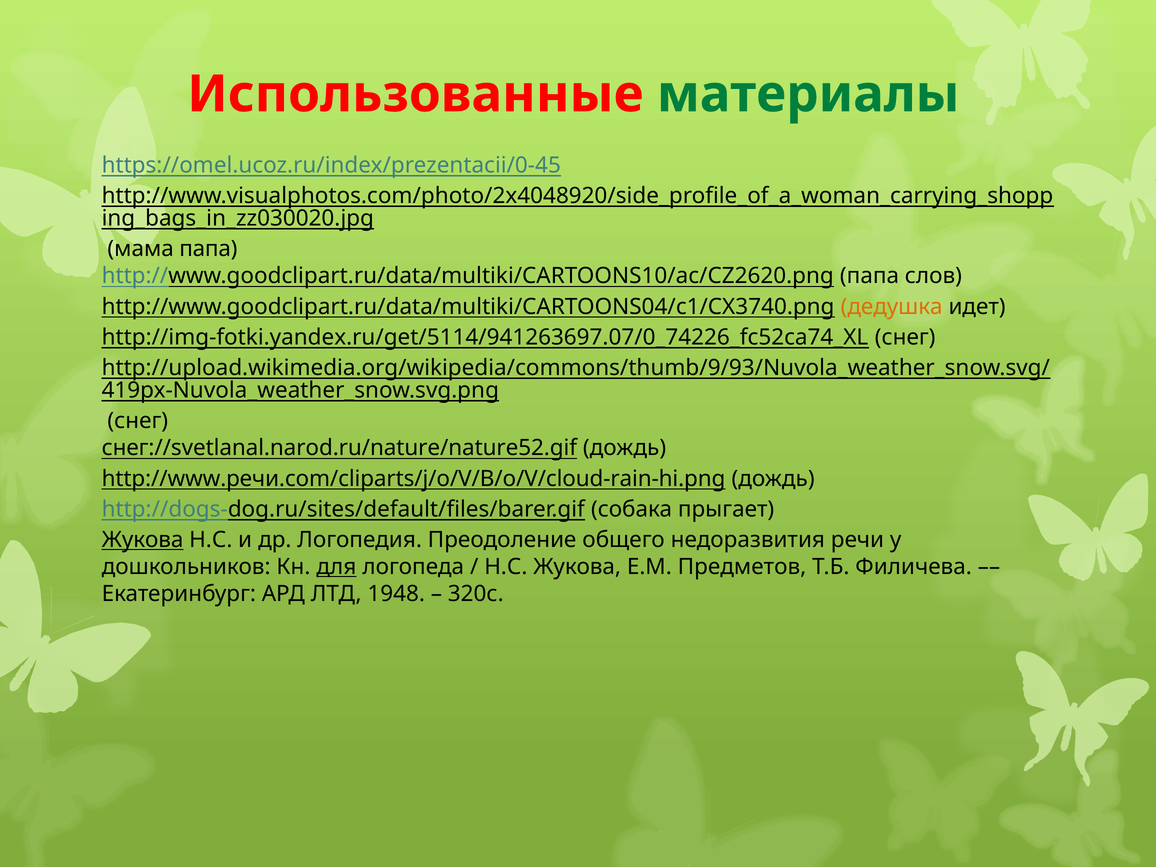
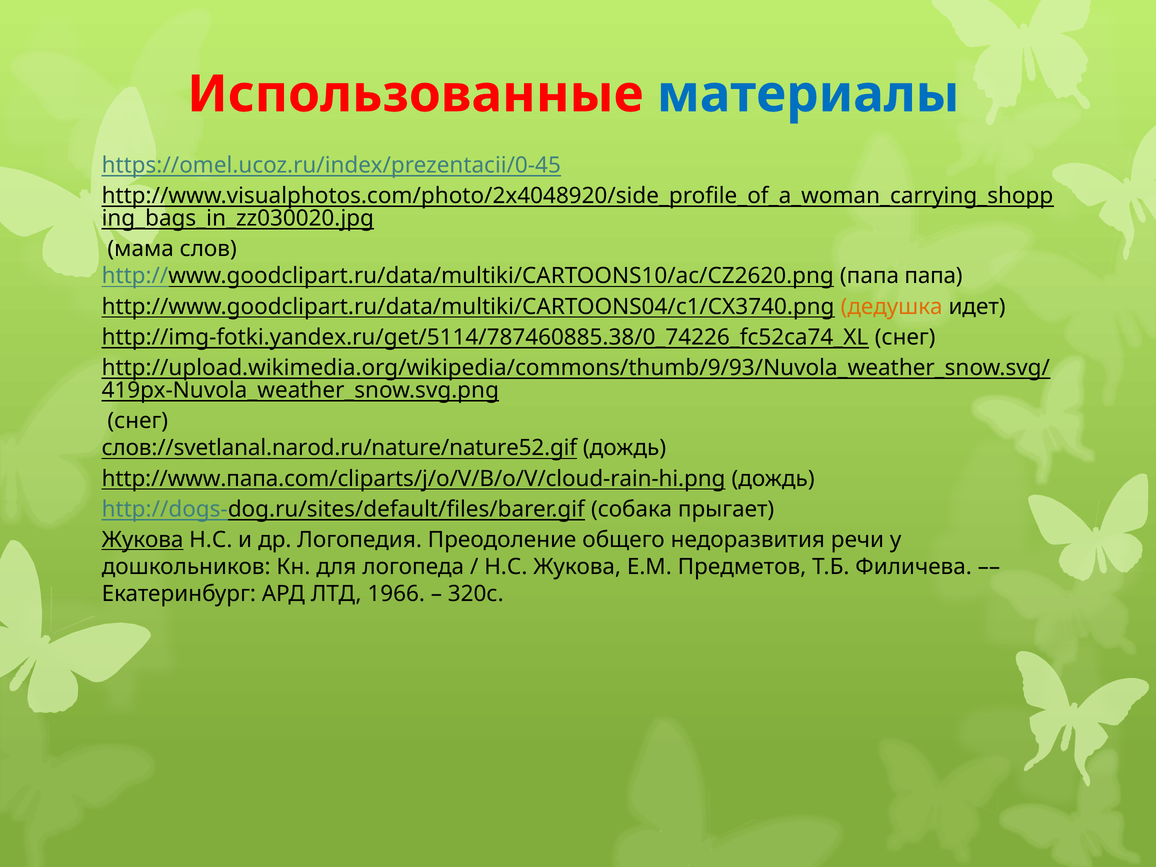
материалы colour: green -> blue
мама папа: папа -> слов
папа слов: слов -> папа
http://img-fotki.yandex.ru/get/5114/941263697.07/0_74226_fc52ca74_XL: http://img-fotki.yandex.ru/get/5114/941263697.07/0_74226_fc52ca74_XL -> http://img-fotki.yandex.ru/get/5114/787460885.38/0_74226_fc52ca74_XL
снег://svetlanal.narod.ru/nature/nature52.gif: снег://svetlanal.narod.ru/nature/nature52.gif -> слов://svetlanal.narod.ru/nature/nature52.gif
http://www.речи.com/cliparts/j/o/V/B/o/V/cloud-rain-hi.png: http://www.речи.com/cliparts/j/o/V/B/o/V/cloud-rain-hi.png -> http://www.папа.com/cliparts/j/o/V/B/o/V/cloud-rain-hi.png
для underline: present -> none
1948: 1948 -> 1966
